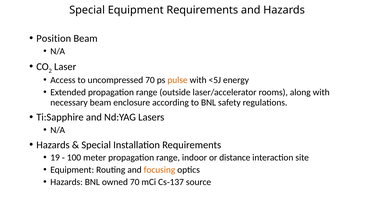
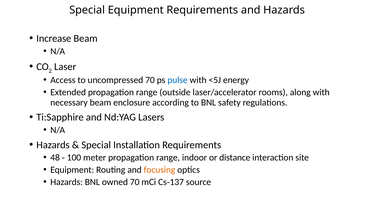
Position: Position -> Increase
pulse colour: orange -> blue
19: 19 -> 48
